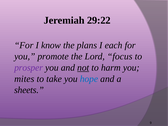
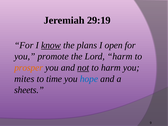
29:22: 29:22 -> 29:19
know underline: none -> present
each: each -> open
Lord focus: focus -> harm
prosper colour: purple -> orange
take: take -> time
